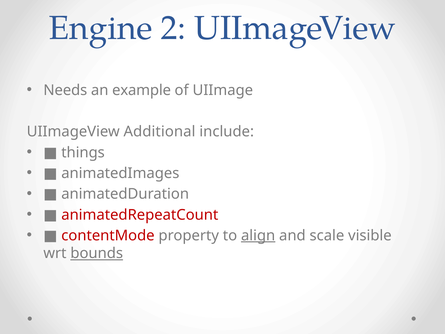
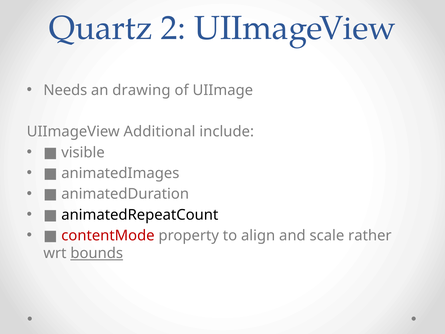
Engine: Engine -> Quartz
example: example -> drawing
things: things -> visible
animatedRepeatCount colour: red -> black
align underline: present -> none
visible: visible -> rather
